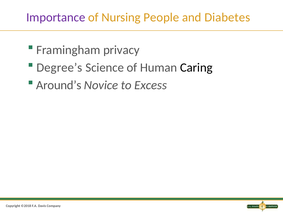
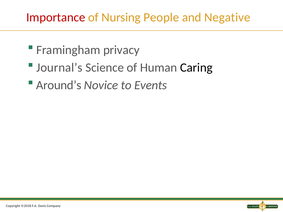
Importance colour: purple -> red
Diabetes: Diabetes -> Negative
Degree’s: Degree’s -> Journal’s
Excess: Excess -> Events
